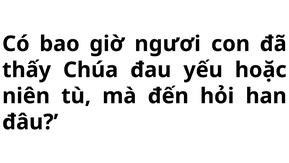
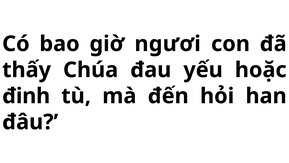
niên: niên -> đinh
